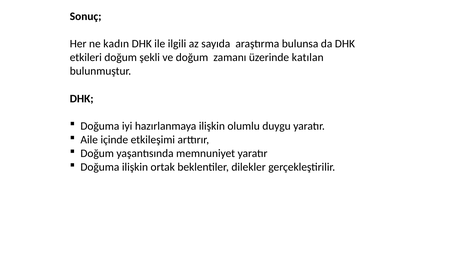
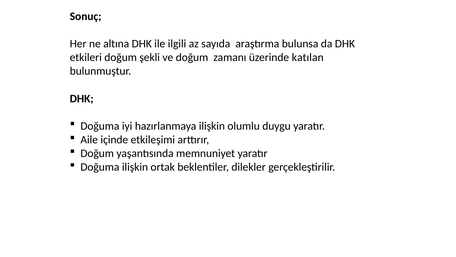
kadın: kadın -> altına
